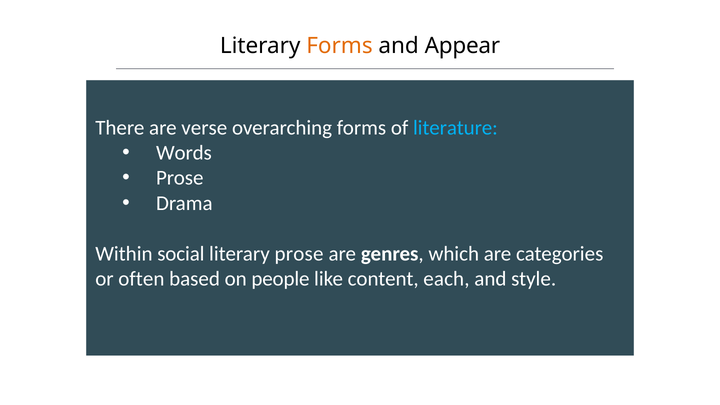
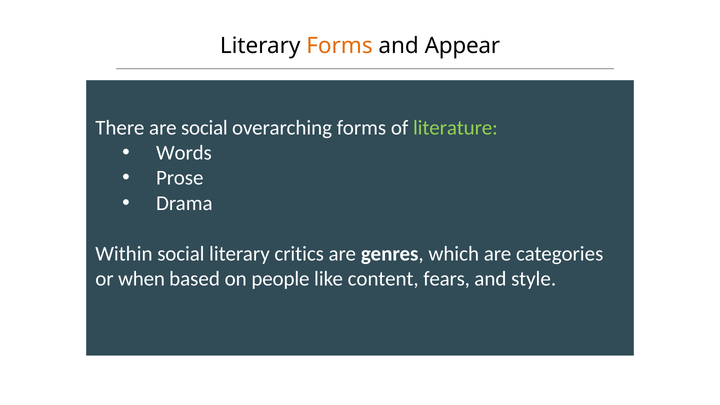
are verse: verse -> social
literature colour: light blue -> light green
literary prose: prose -> critics
often: often -> when
each: each -> fears
